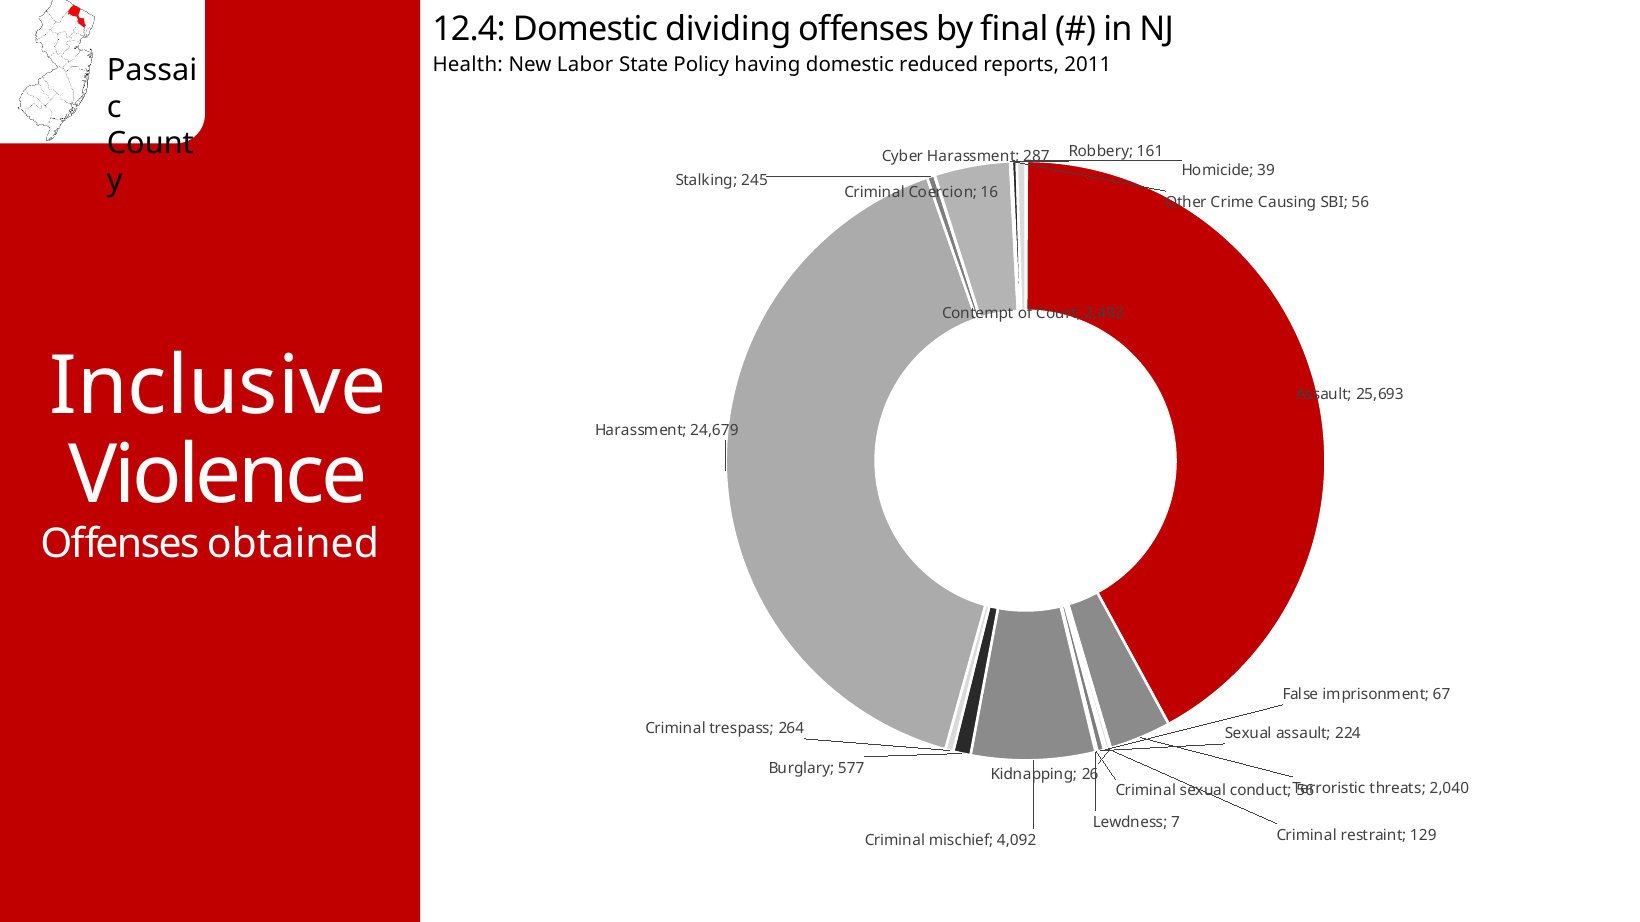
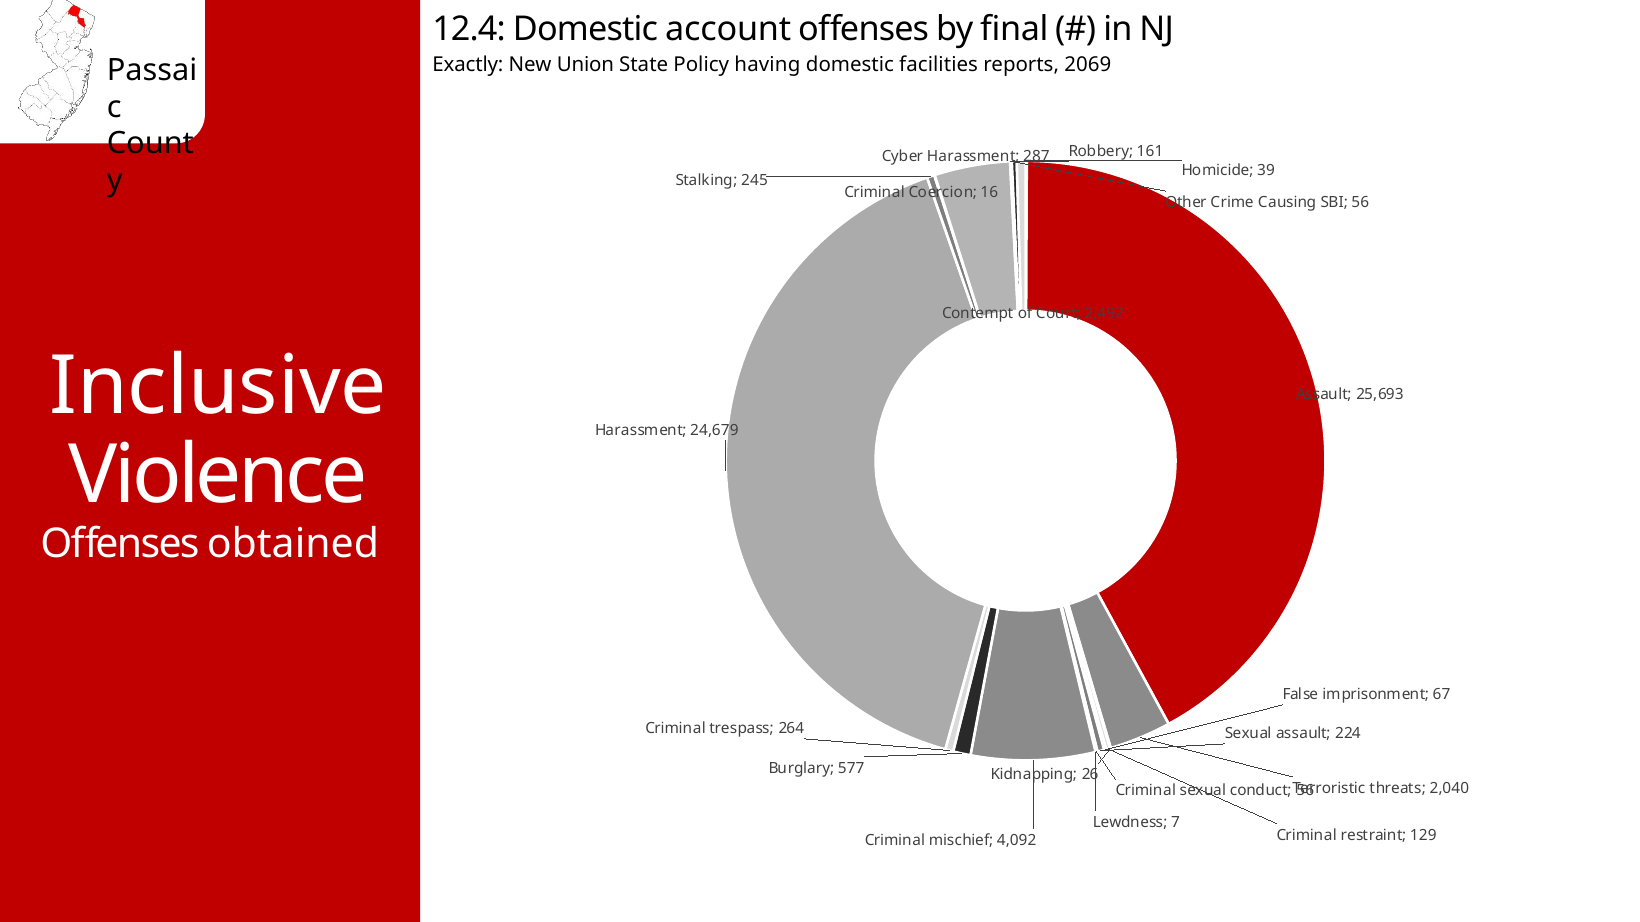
dividing: dividing -> account
Health: Health -> Exactly
Labor: Labor -> Union
reduced: reduced -> facilities
2011: 2011 -> 2069
